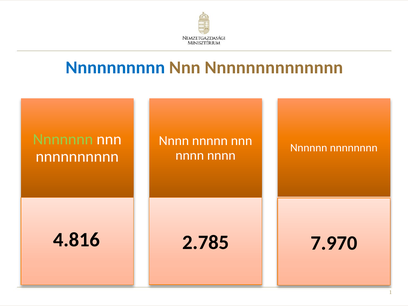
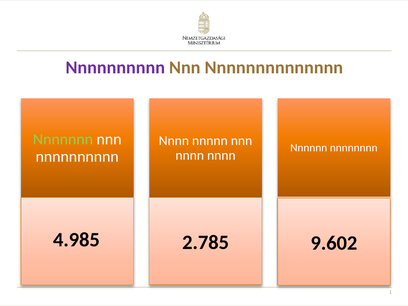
Nnnnnnnnnn at (115, 67) colour: blue -> purple
4.816: 4.816 -> 4.985
7.970: 7.970 -> 9.602
